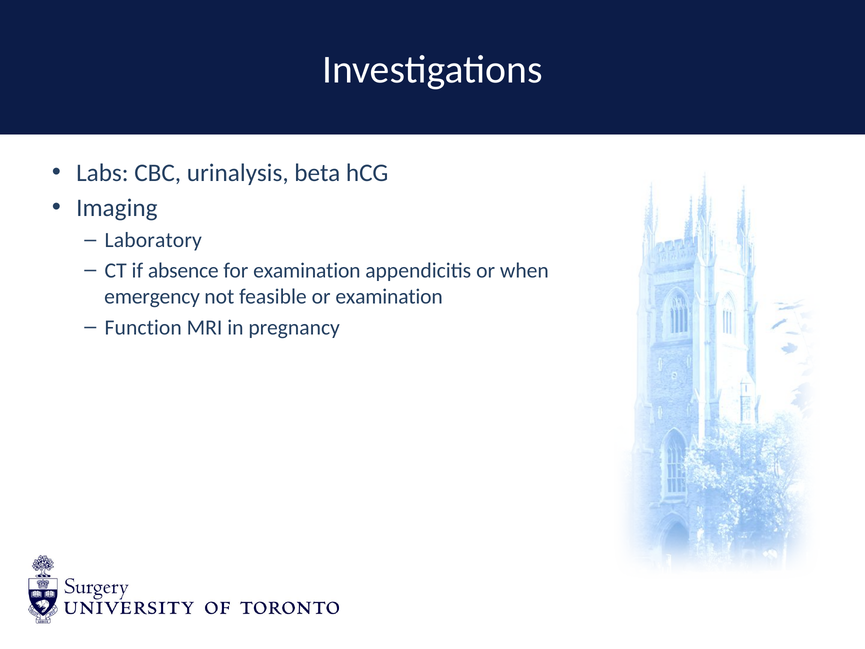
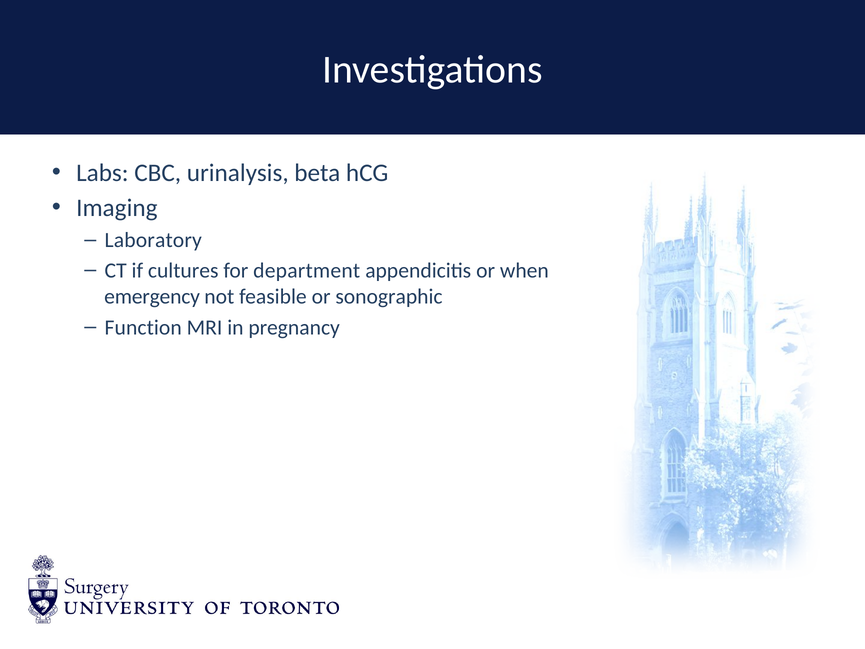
absence: absence -> cultures
for examination: examination -> department
or examination: examination -> sonographic
